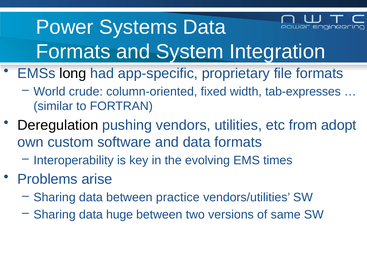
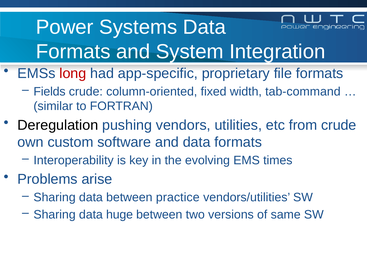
long colour: black -> red
World: World -> Fields
tab-expresses: tab-expresses -> tab-command
from adopt: adopt -> crude
